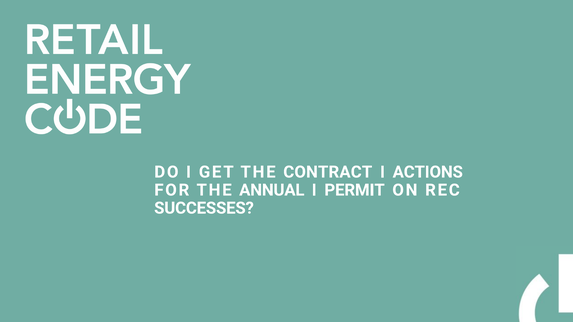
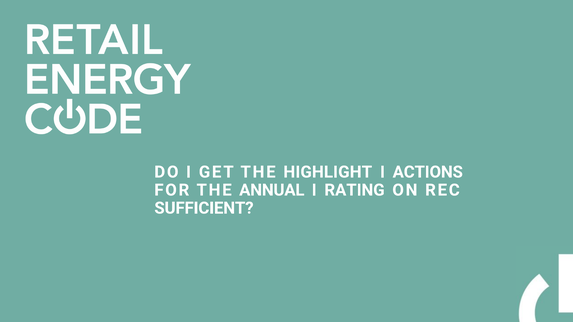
CONTRACT: CONTRACT -> HIGHLIGHT
PERMIT: PERMIT -> RATING
SUCCESSES: SUCCESSES -> SUFFICIENT
